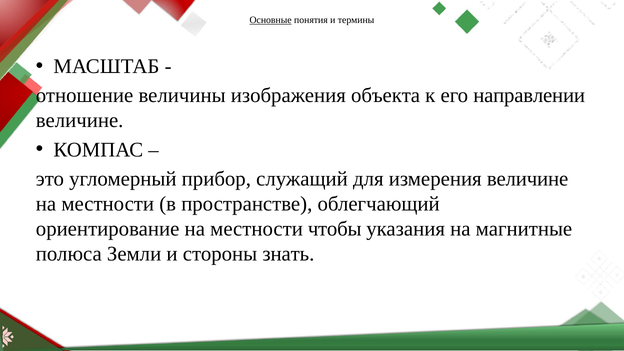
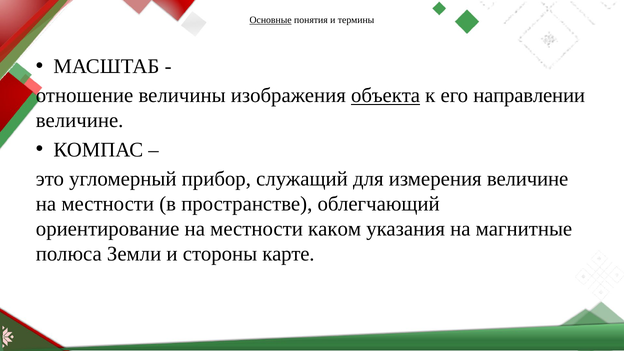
объекта underline: none -> present
чтобы: чтобы -> каком
знать: знать -> карте
